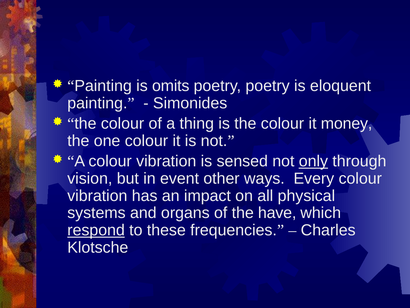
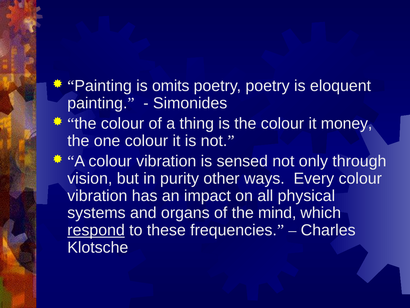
only underline: present -> none
event: event -> purity
have: have -> mind
